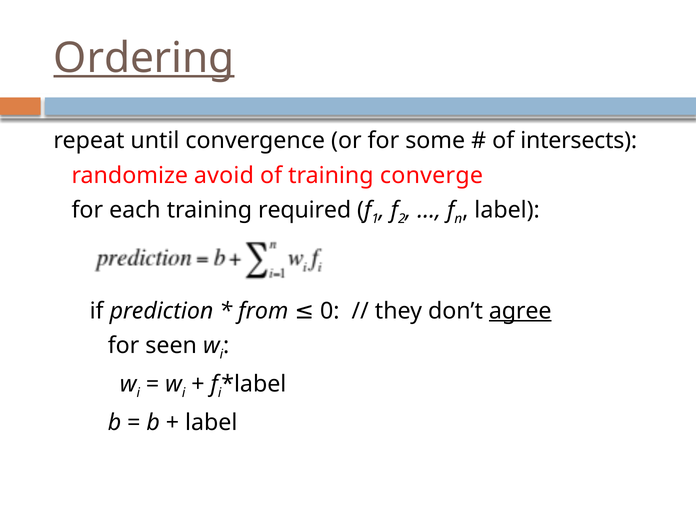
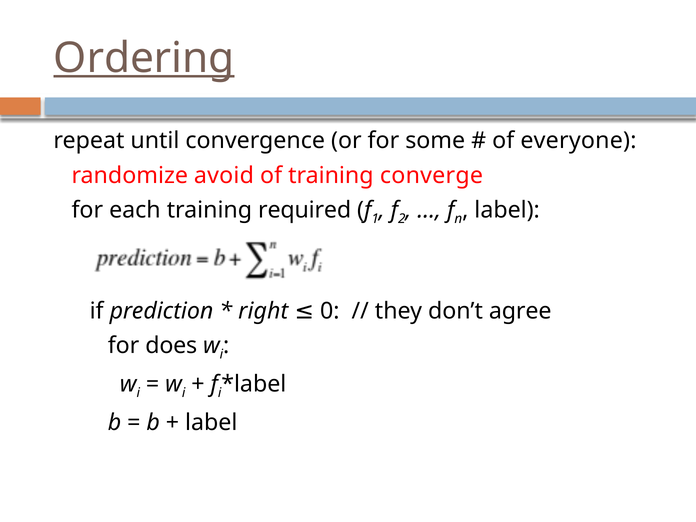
intersects: intersects -> everyone
from: from -> right
agree underline: present -> none
seen: seen -> does
